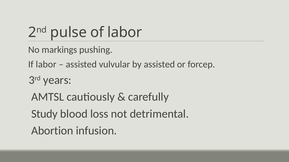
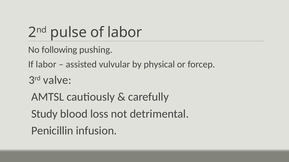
markings: markings -> following
by assisted: assisted -> physical
years: years -> valve
Abortion: Abortion -> Penicillin
